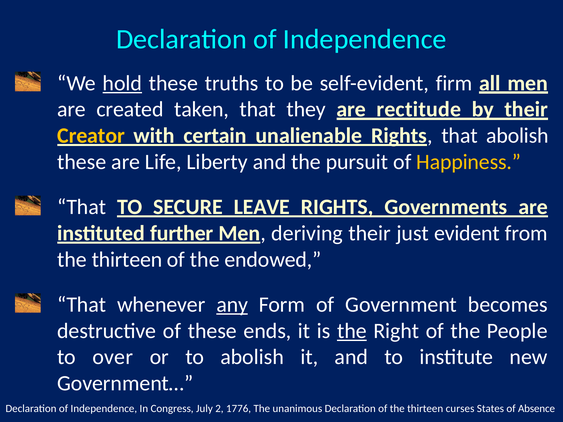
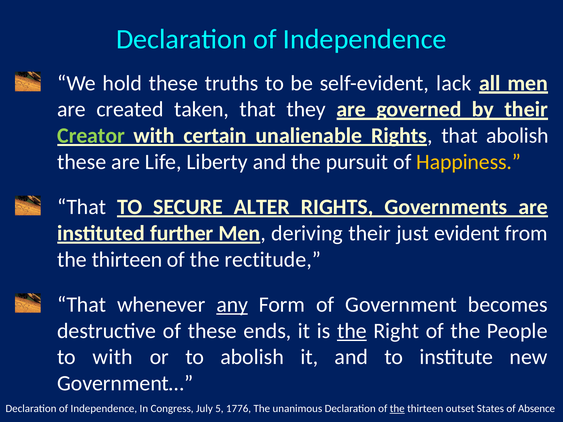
hold underline: present -> none
firm: firm -> lack
rectitude: rectitude -> governed
Creator colour: yellow -> light green
LEAVE: LEAVE -> ALTER
endowed: endowed -> rectitude
to over: over -> with
2: 2 -> 5
the at (397, 409) underline: none -> present
curses: curses -> outset
